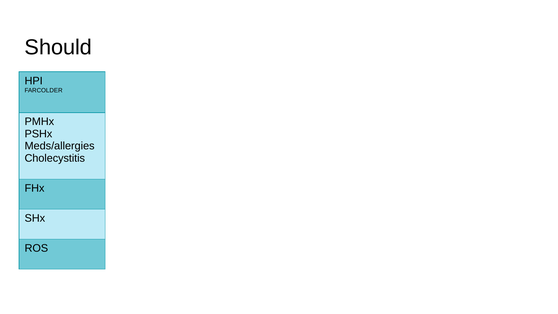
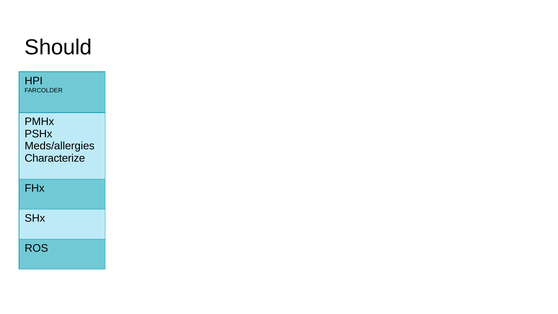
Cholecystitis: Cholecystitis -> Characterize
